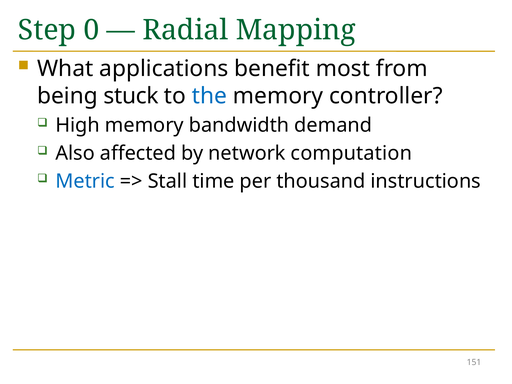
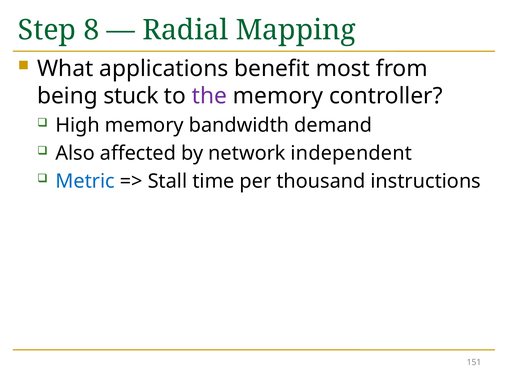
0: 0 -> 8
the colour: blue -> purple
computation: computation -> independent
